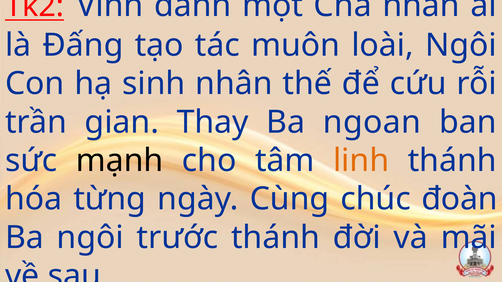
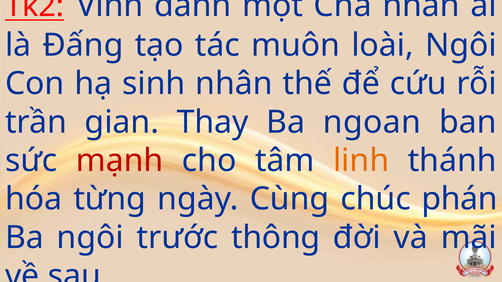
mạnh colour: black -> red
đoàn: đoàn -> phán
trước thánh: thánh -> thông
